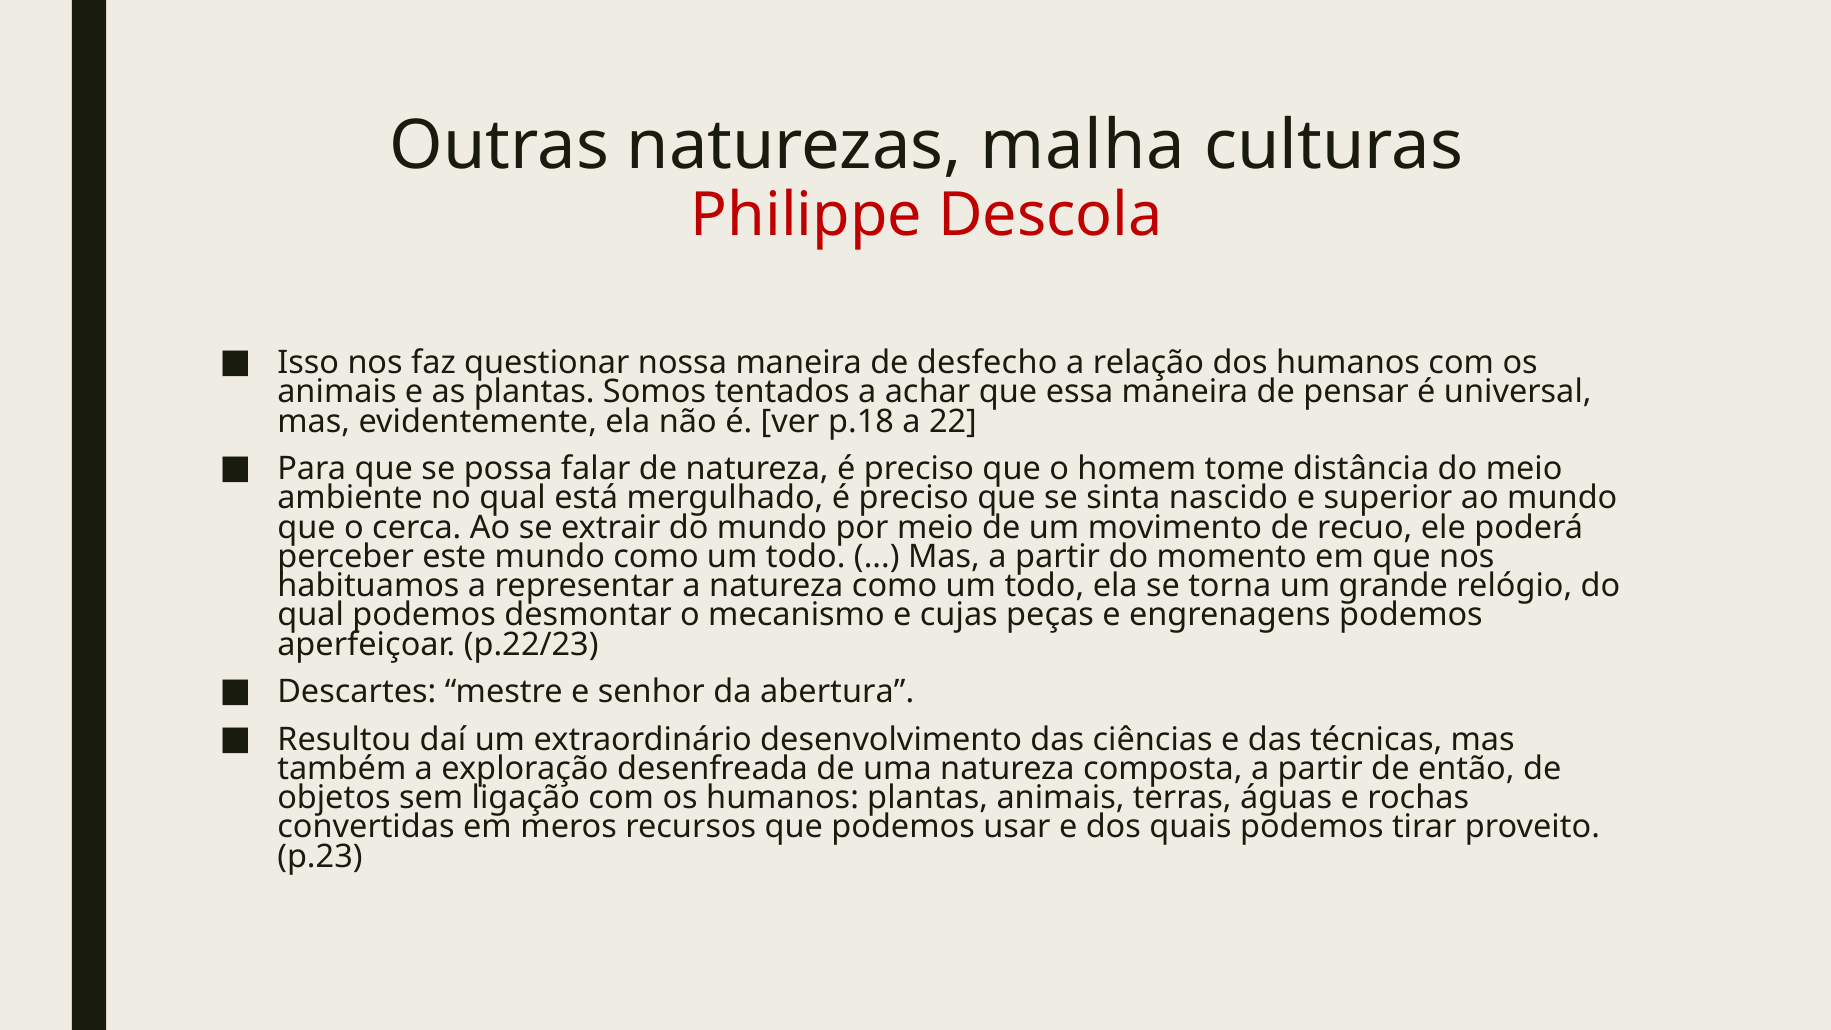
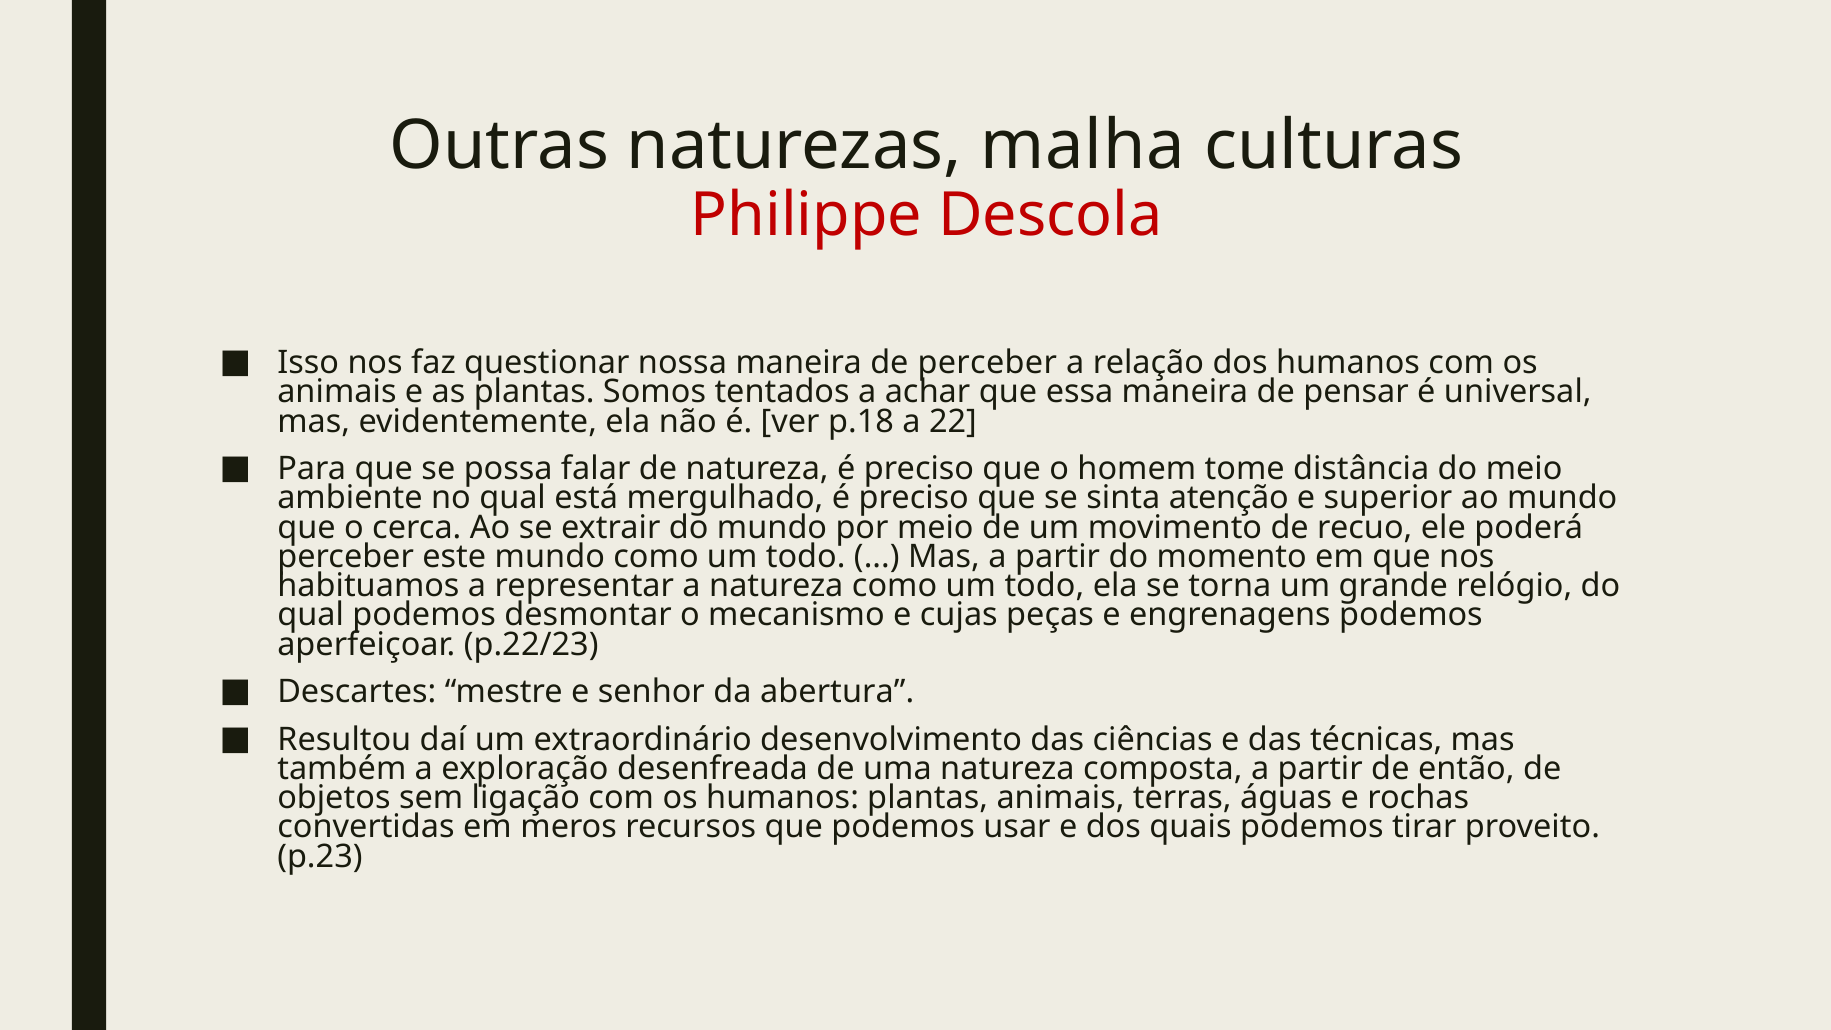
de desfecho: desfecho -> perceber
nascido: nascido -> atenção
